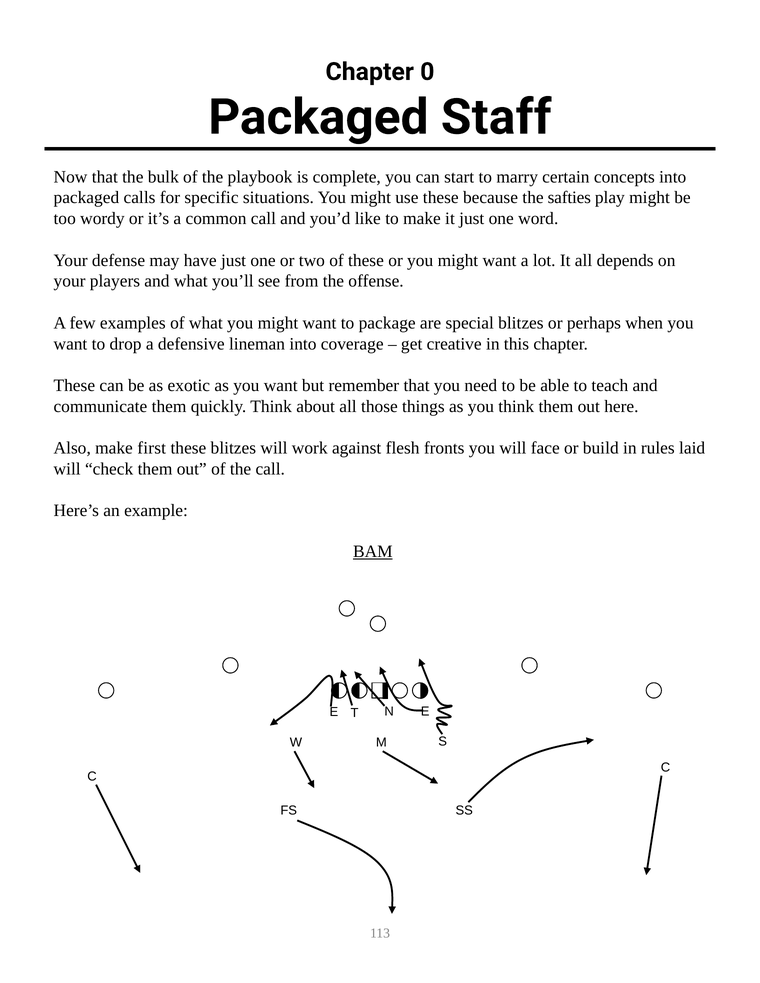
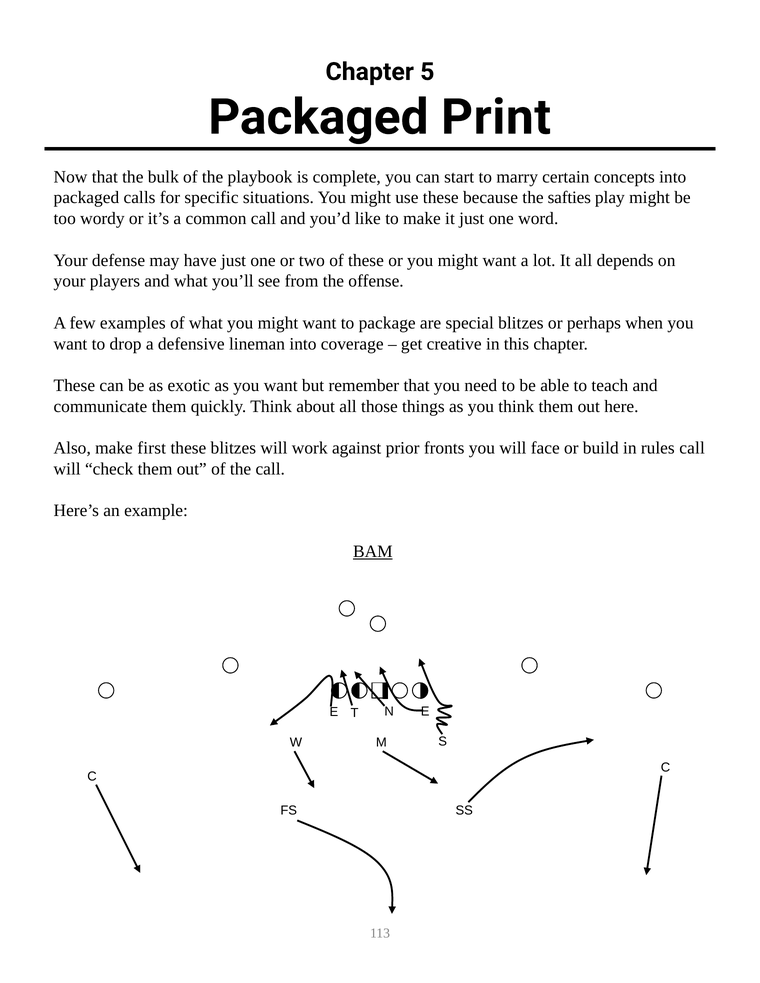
0: 0 -> 5
Staff: Staff -> Print
flesh: flesh -> prior
rules laid: laid -> call
